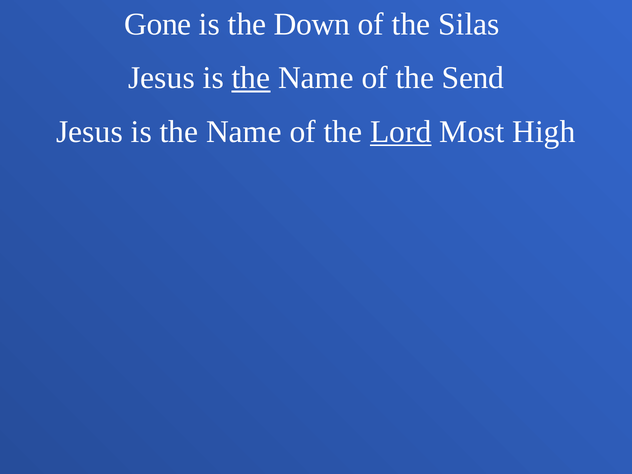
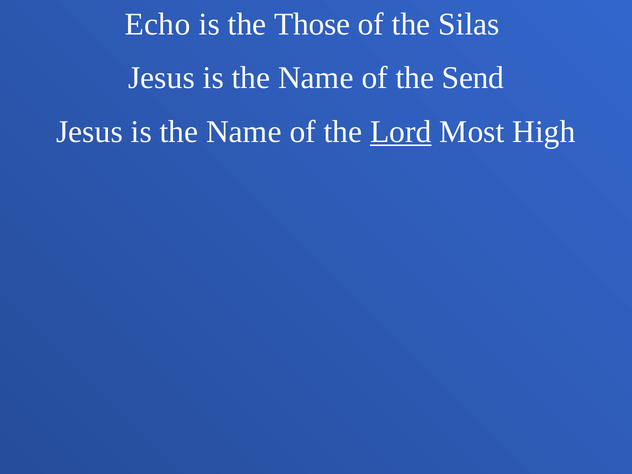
Gone: Gone -> Echo
Down: Down -> Those
the at (251, 78) underline: present -> none
